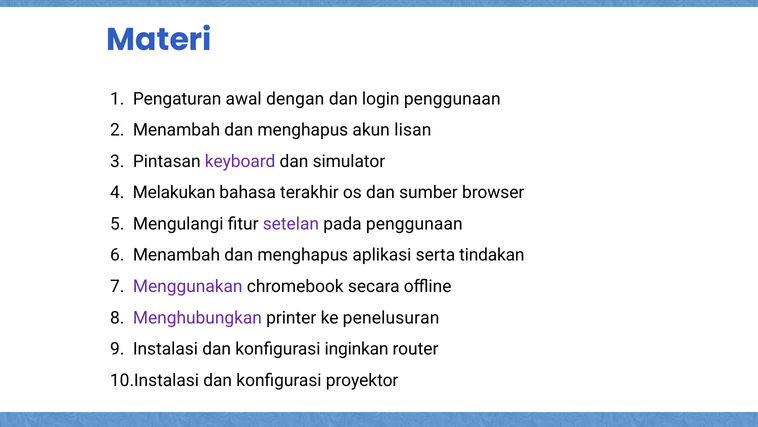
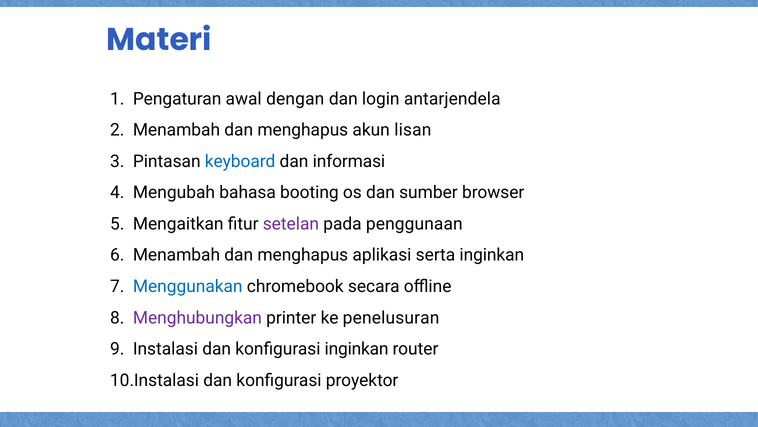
login penggunaan: penggunaan -> antarjendela
keyboard colour: purple -> blue
simulator: simulator -> informasi
Melakukan: Melakukan -> Mengubah
terakhir: terakhir -> booting
Mengulangi: Mengulangi -> Mengaitkan
serta tindakan: tindakan -> inginkan
Menggunakan colour: purple -> blue
